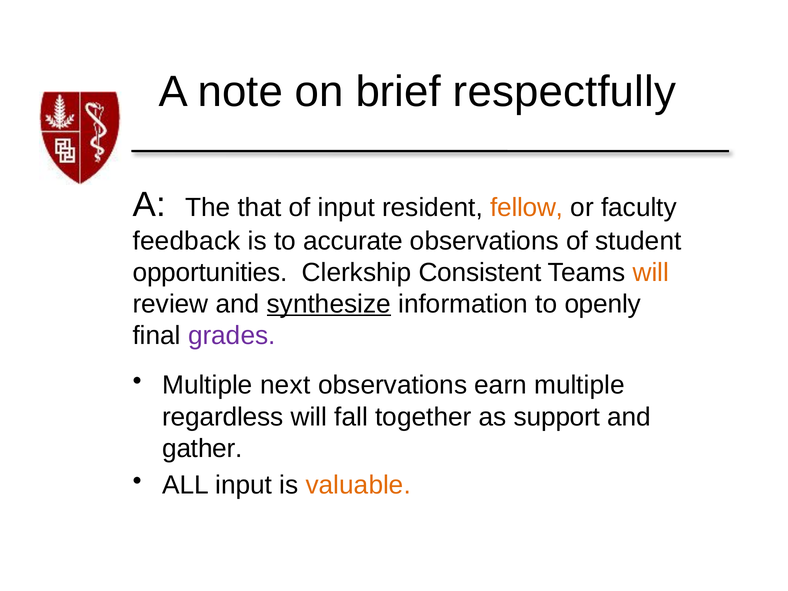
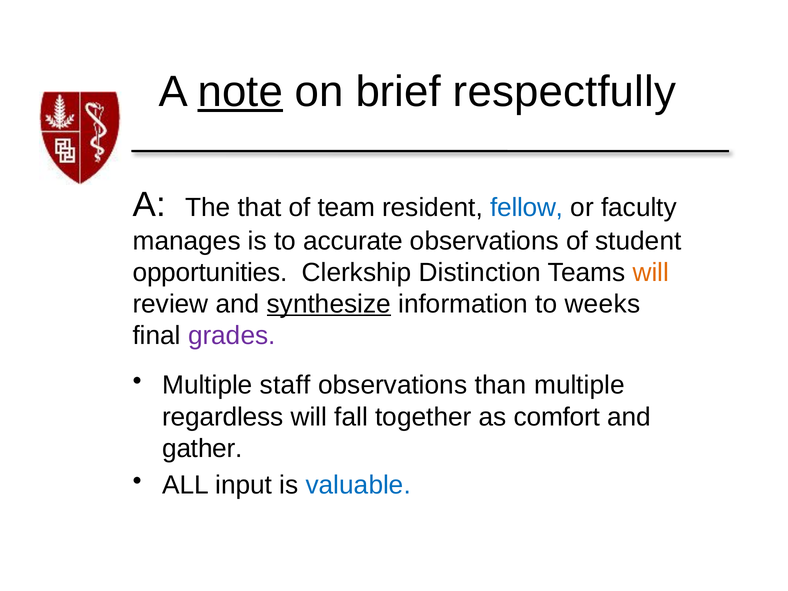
note underline: none -> present
of input: input -> team
fellow colour: orange -> blue
feedback: feedback -> manages
Consistent: Consistent -> Distinction
openly: openly -> weeks
next: next -> staff
earn: earn -> than
support: support -> comfort
valuable colour: orange -> blue
